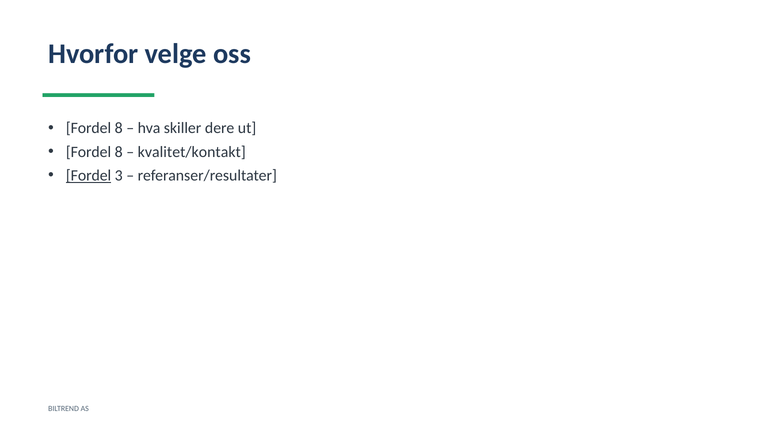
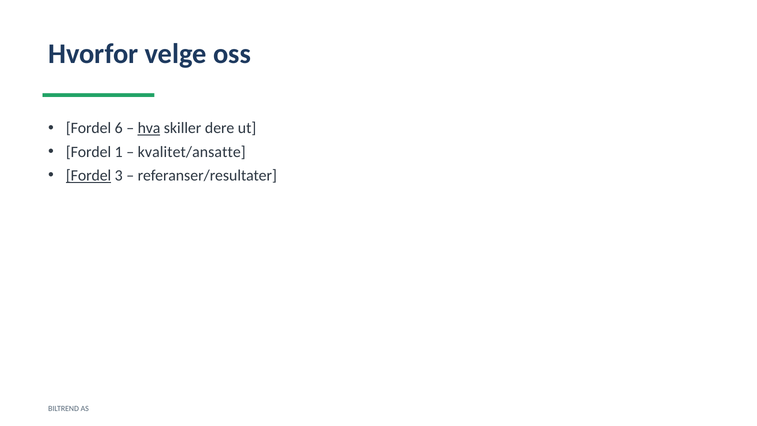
8 at (119, 128): 8 -> 6
hva underline: none -> present
8 at (119, 152): 8 -> 1
kvalitet/kontakt: kvalitet/kontakt -> kvalitet/ansatte
